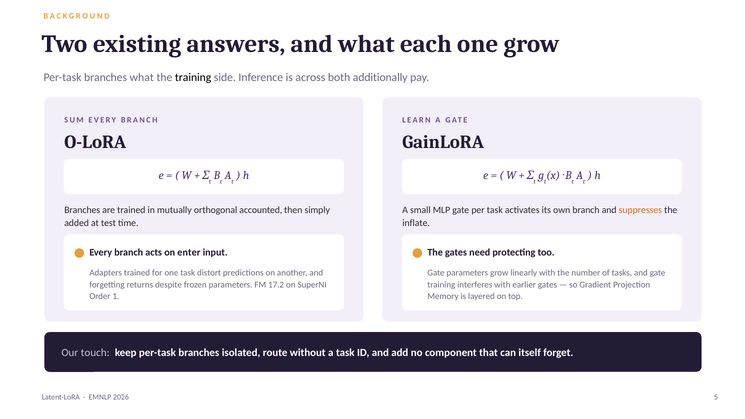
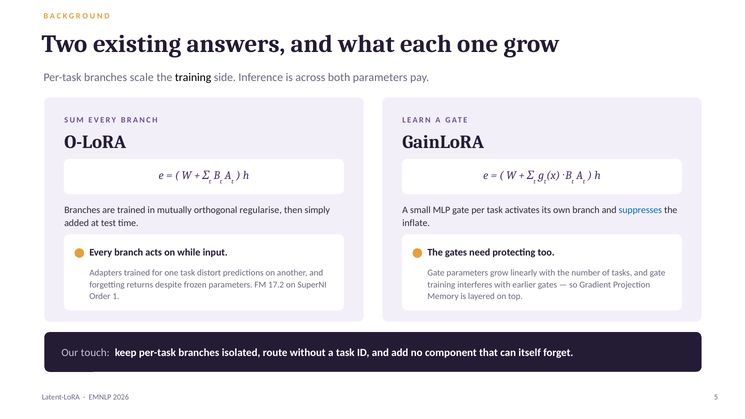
branches what: what -> scale
both additionally: additionally -> parameters
accounted: accounted -> regularise
suppresses colour: orange -> blue
enter: enter -> while
